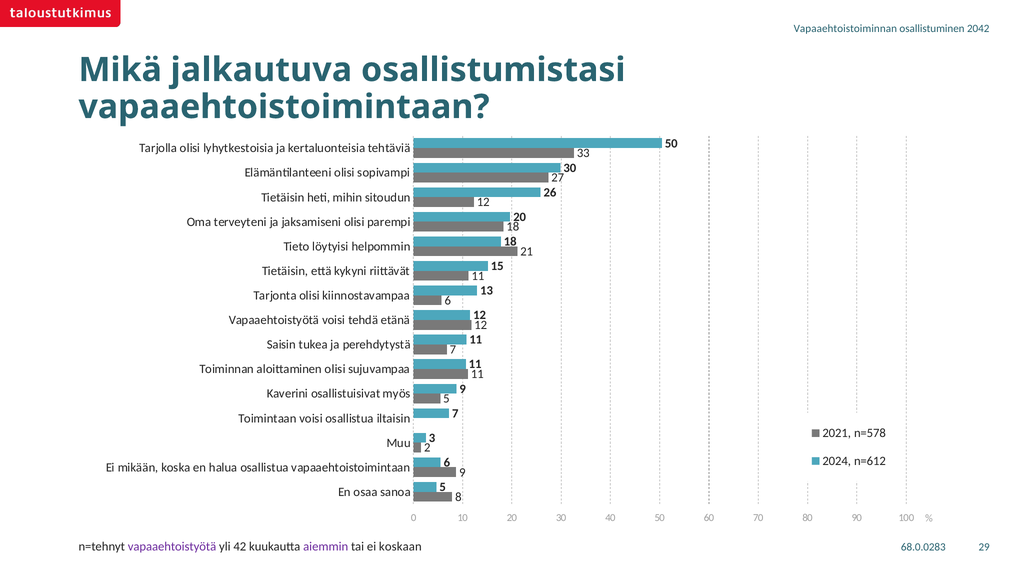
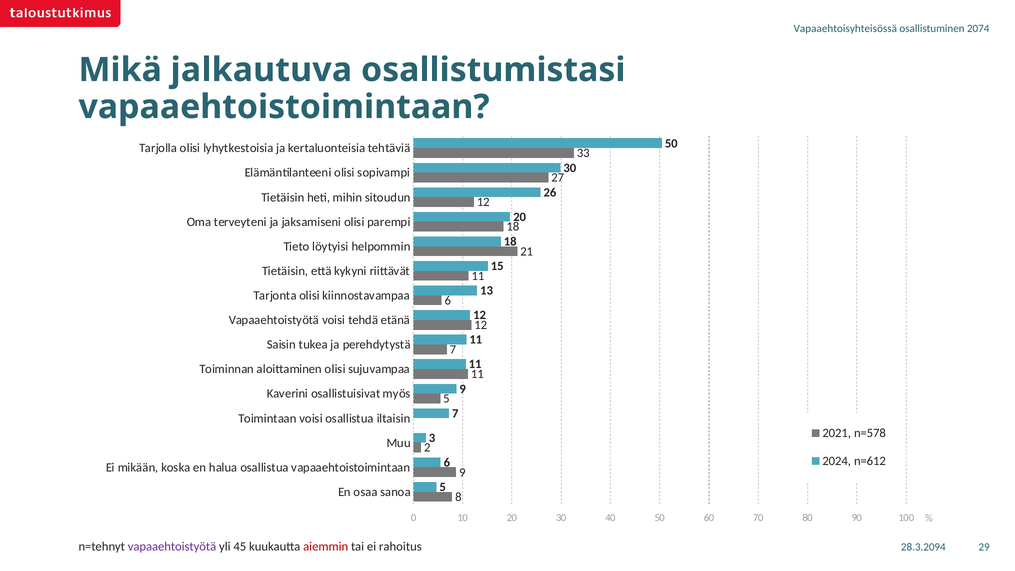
Vapaaehtoistoiminnan: Vapaaehtoistoiminnan -> Vapaaehtoisyhteisössä
2042: 2042 -> 2074
42: 42 -> 45
aiemmin colour: purple -> red
koskaan: koskaan -> rahoitus
68.0.0283: 68.0.0283 -> 28.3.2094
